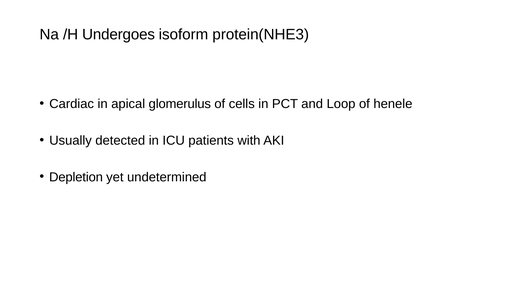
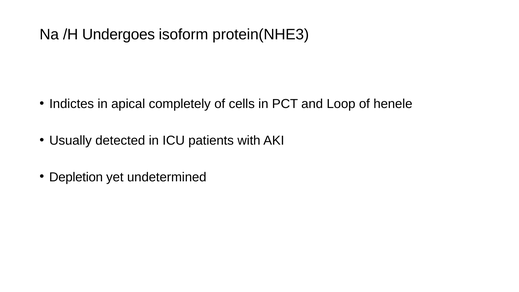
Cardiac: Cardiac -> Indictes
glomerulus: glomerulus -> completely
